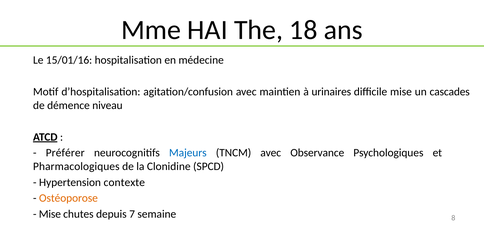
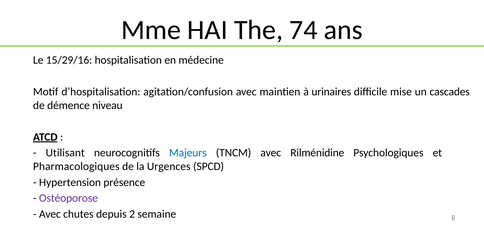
18: 18 -> 74
15/01/16: 15/01/16 -> 15/29/16
Préférer: Préférer -> Utilisant
Observance: Observance -> Rilménidine
Clonidine: Clonidine -> Urgences
contexte: contexte -> présence
Ostéoporose colour: orange -> purple
Mise at (50, 214): Mise -> Avec
7: 7 -> 2
